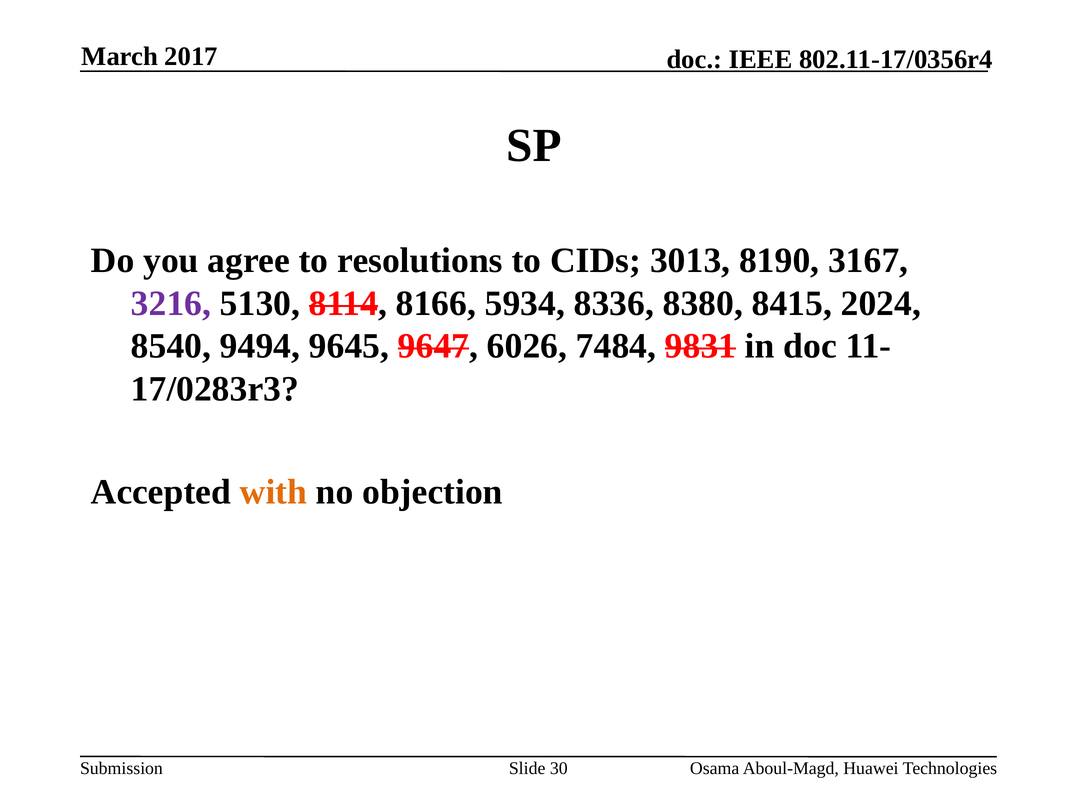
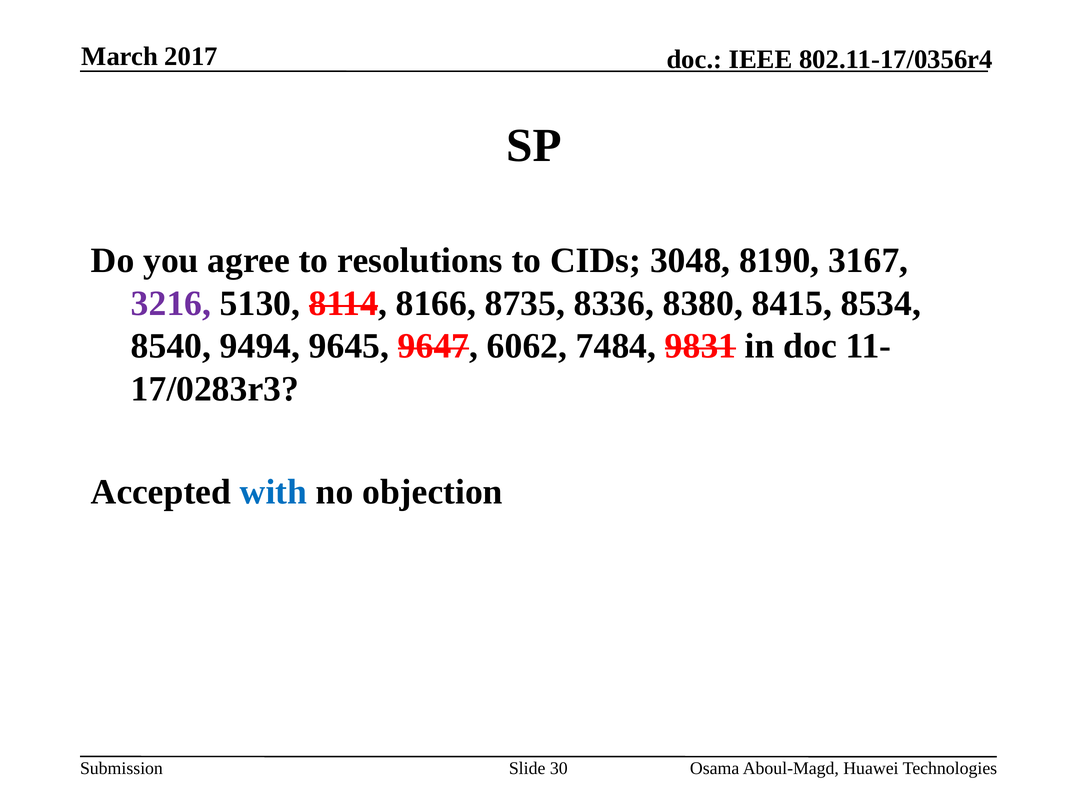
3013: 3013 -> 3048
5934: 5934 -> 8735
2024: 2024 -> 8534
6026: 6026 -> 6062
with colour: orange -> blue
